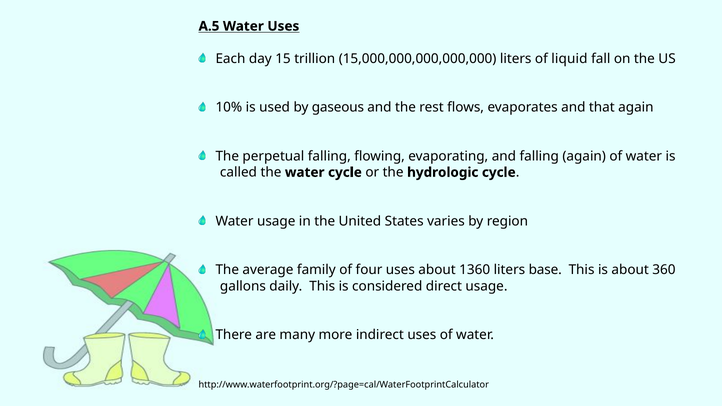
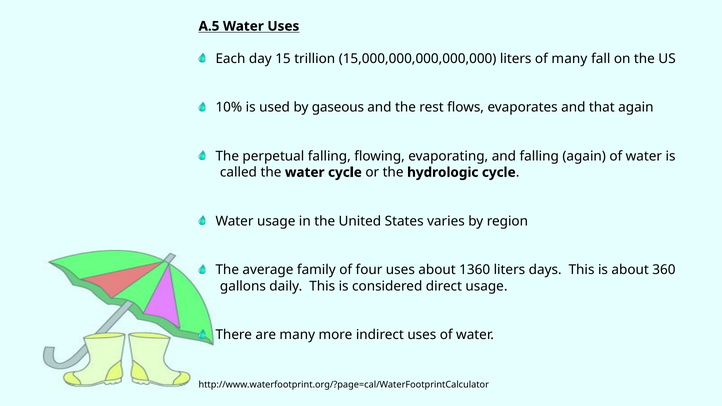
of liquid: liquid -> many
base: base -> days
